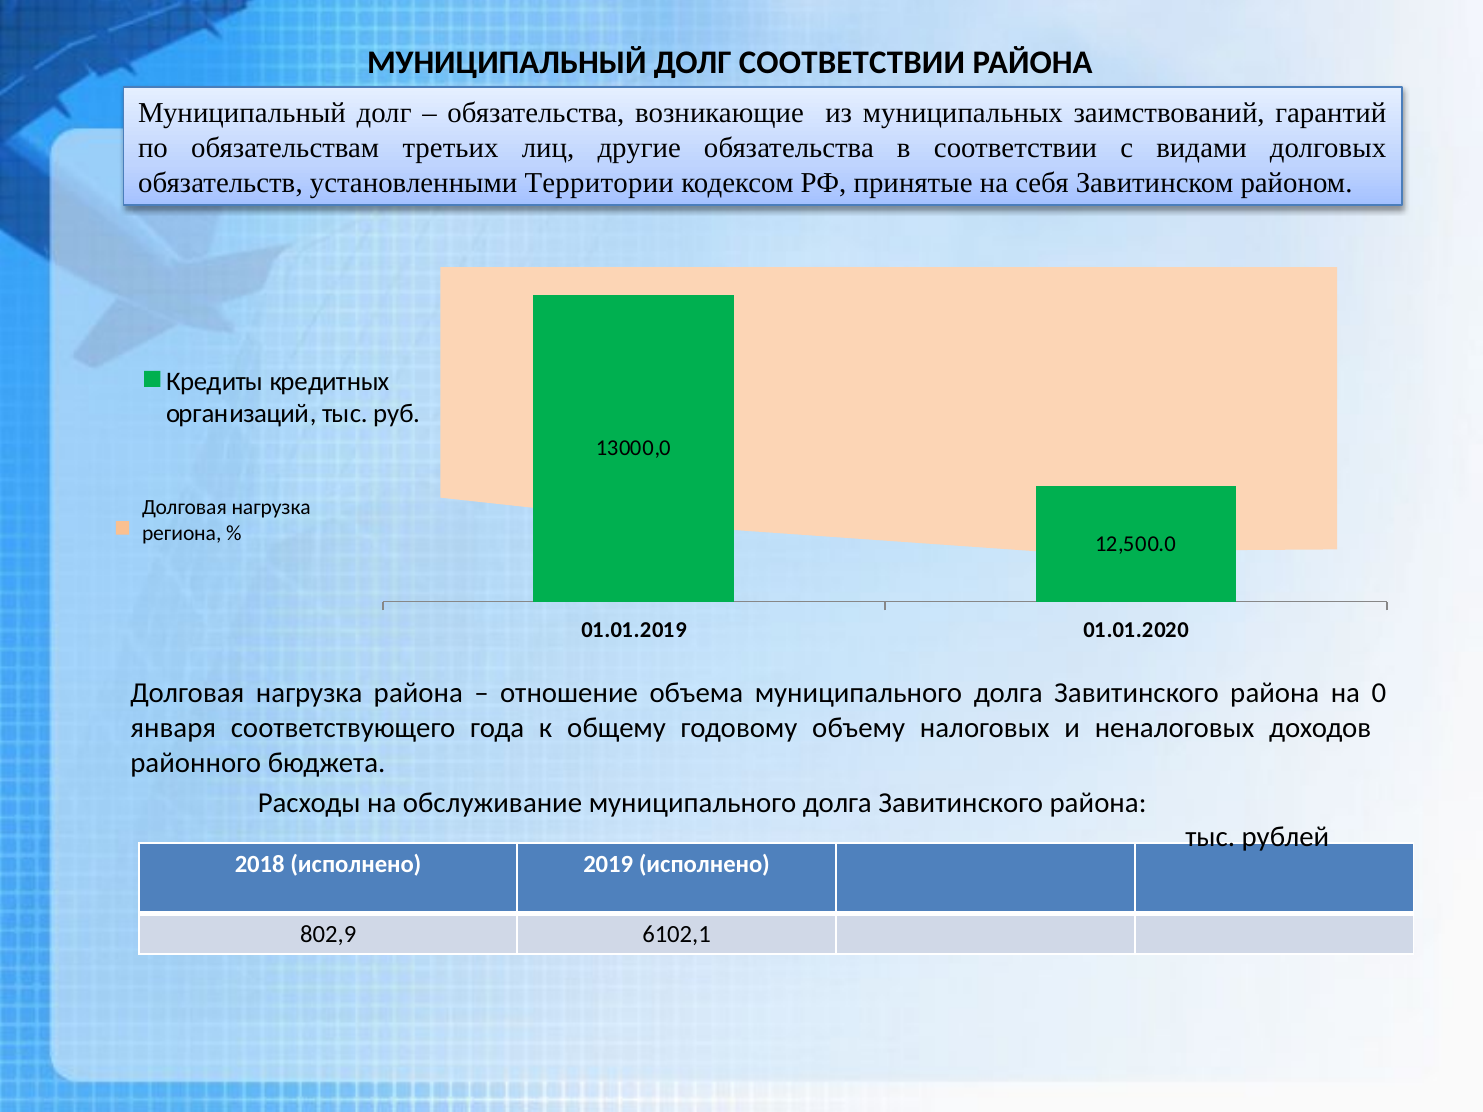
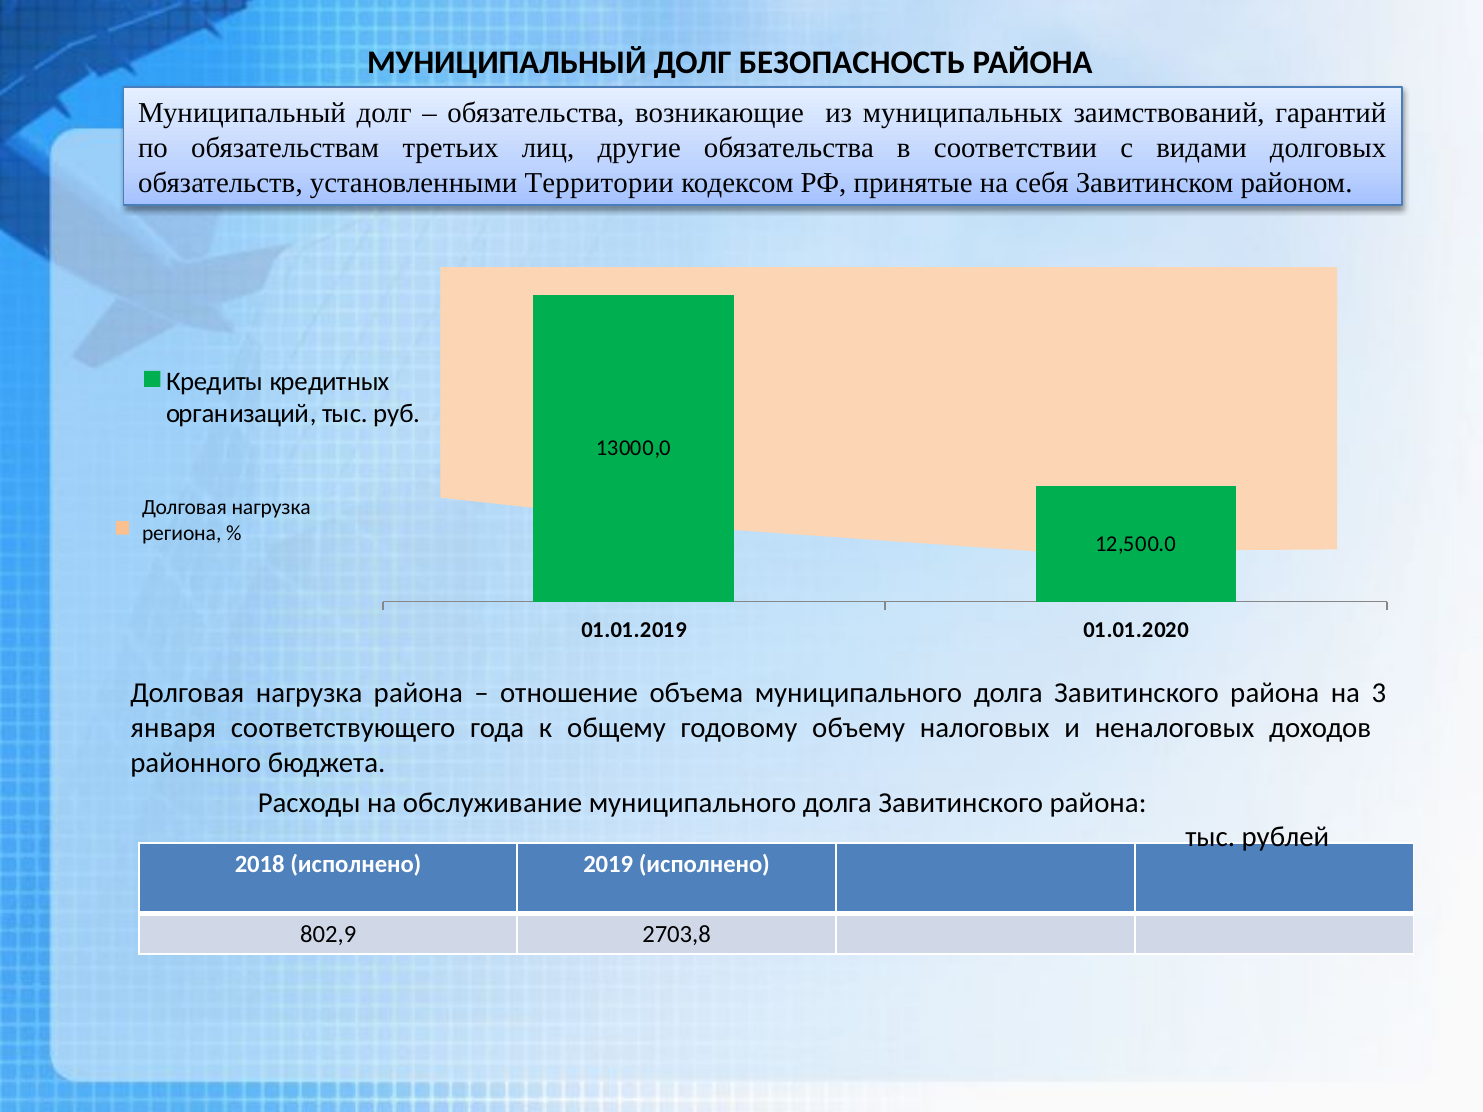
ДОЛГ СООТВЕТСТВИИ: СООТВЕТСТВИИ -> БЕЗОПАСНОСТЬ
0: 0 -> 3
6102,1: 6102,1 -> 2703,8
